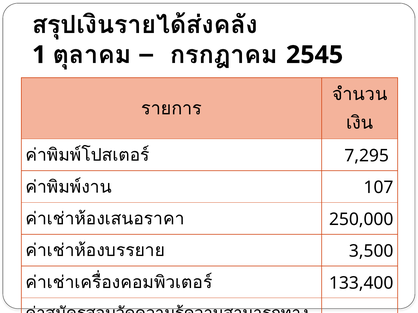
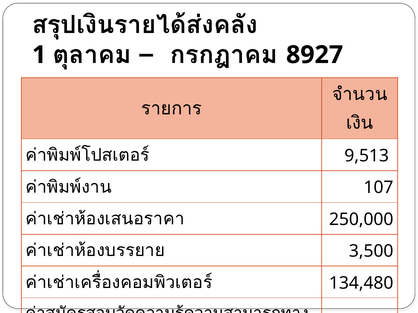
2545: 2545 -> 8927
7,295: 7,295 -> 9,513
133,400: 133,400 -> 134,480
